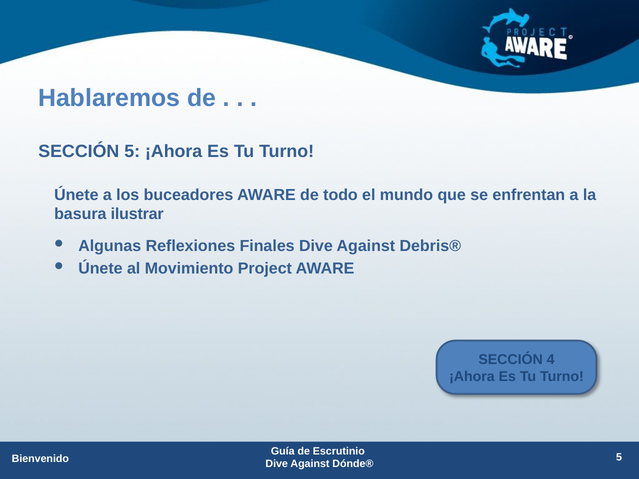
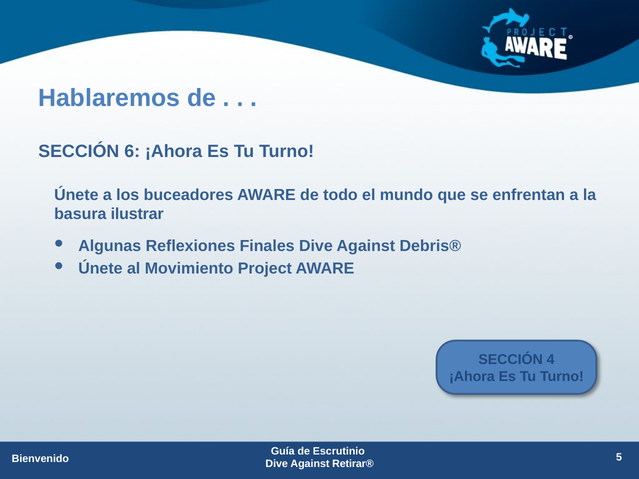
SECCIÓN 5: 5 -> 6
Dónde®: Dónde® -> Retirar®
